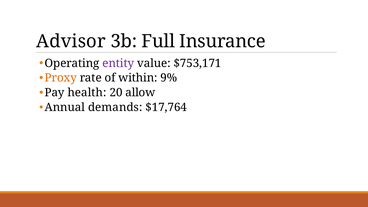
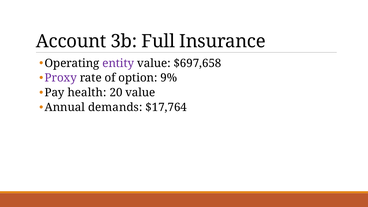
Advisor: Advisor -> Account
$753,171: $753,171 -> $697,658
Proxy colour: orange -> purple
within: within -> option
20 allow: allow -> value
